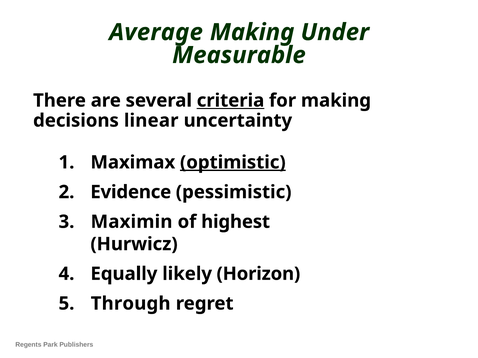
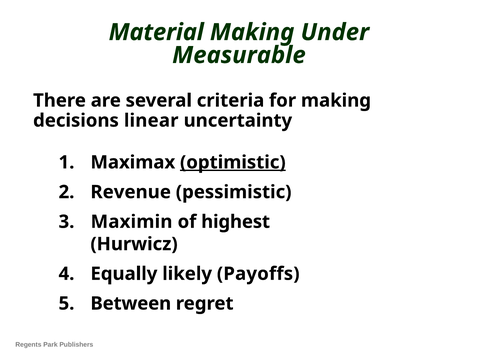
Average: Average -> Material
criteria underline: present -> none
Evidence: Evidence -> Revenue
Horizon: Horizon -> Payoffs
Through: Through -> Between
